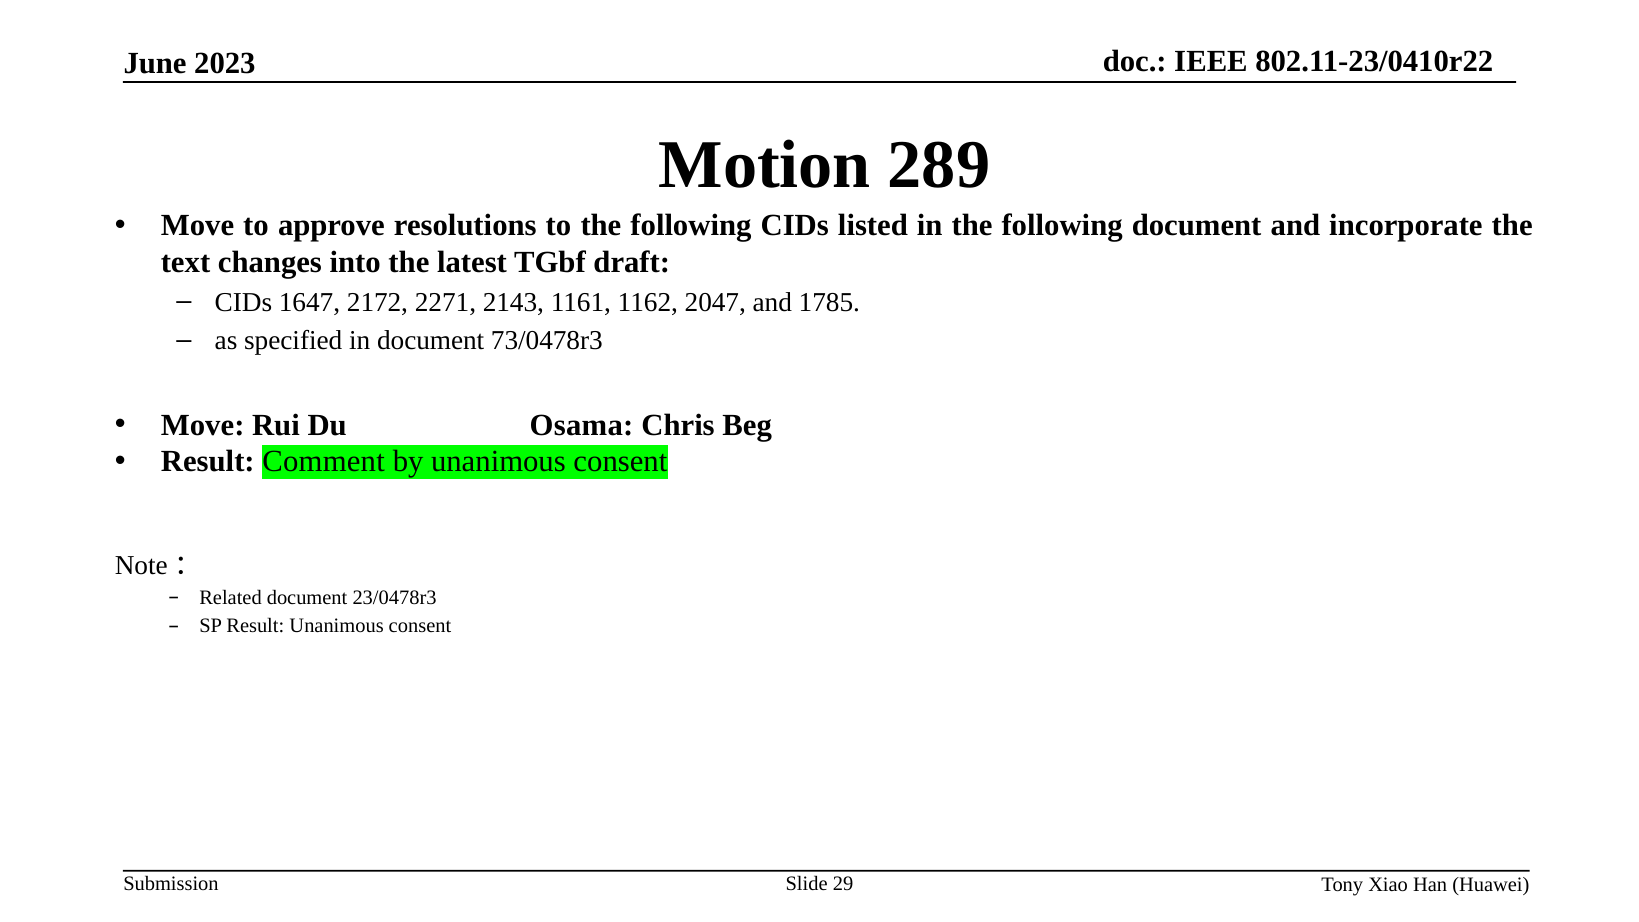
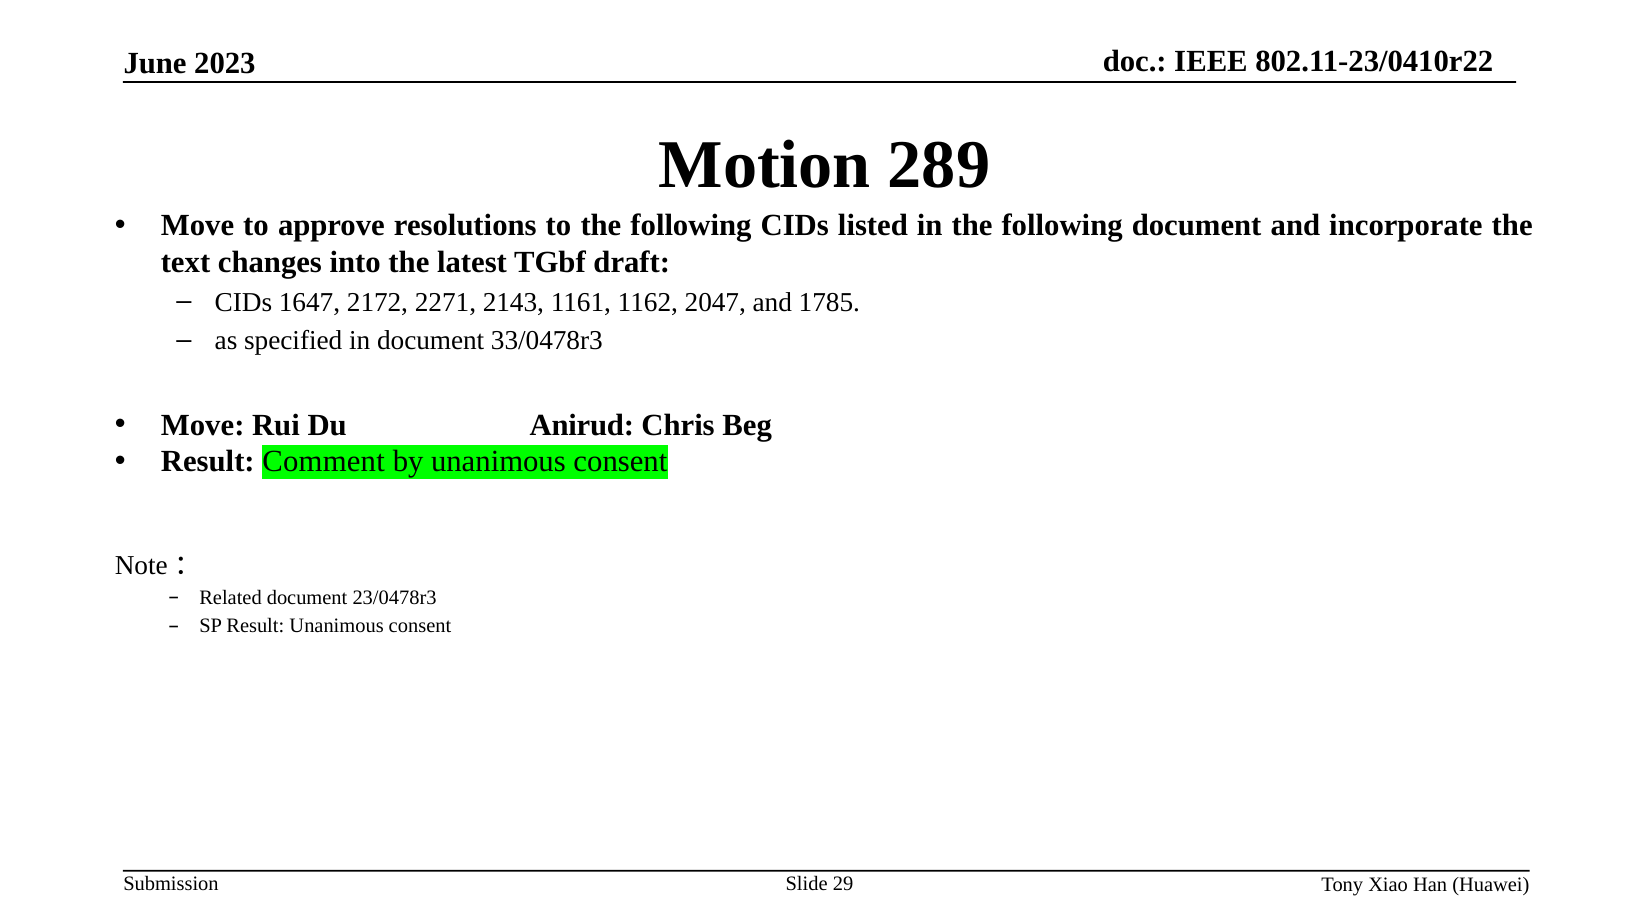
73/0478r3: 73/0478r3 -> 33/0478r3
Osama: Osama -> Anirud
